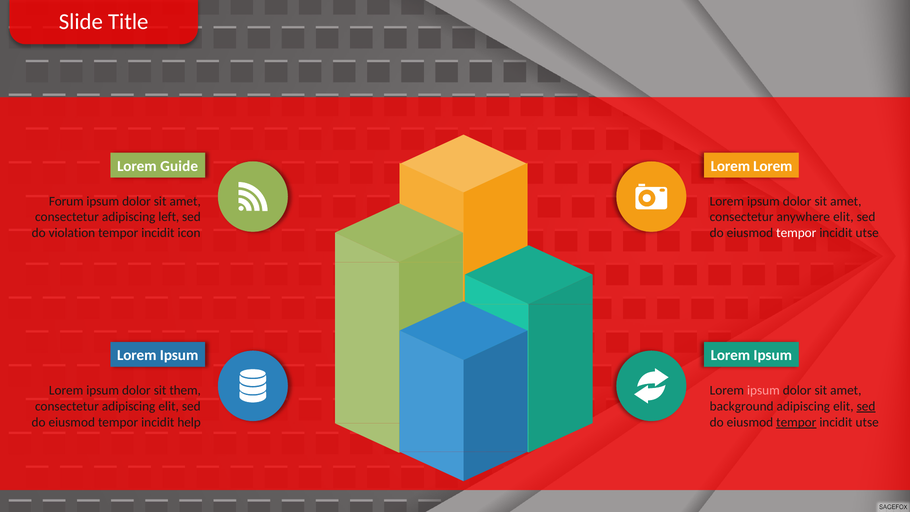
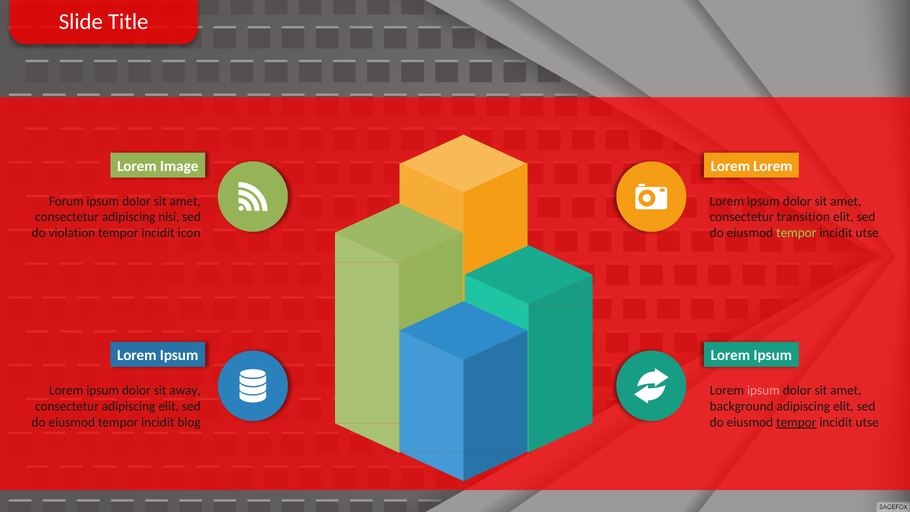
Guide: Guide -> Image
left: left -> nisi
anywhere: anywhere -> transition
tempor at (796, 233) colour: white -> light green
them: them -> away
sed at (866, 406) underline: present -> none
help: help -> blog
